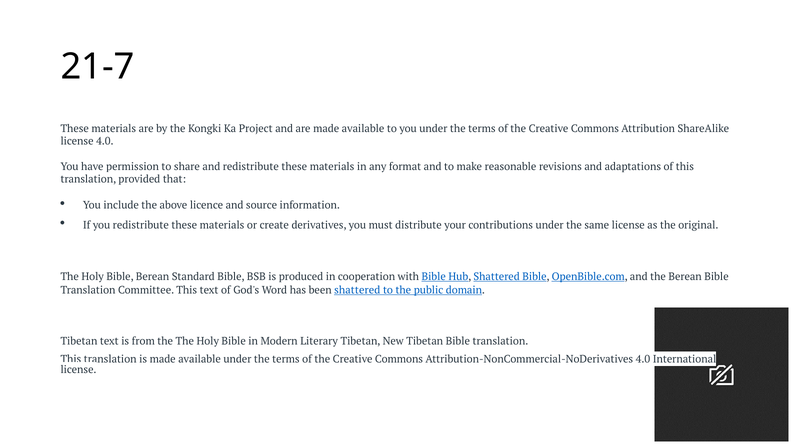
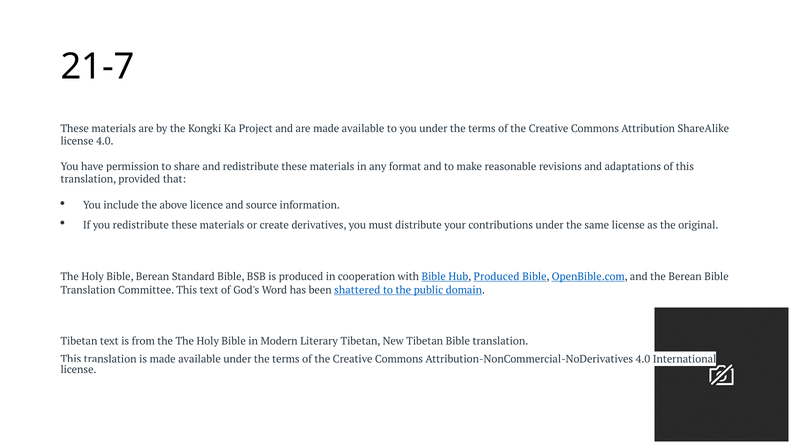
Hub Shattered: Shattered -> Produced
